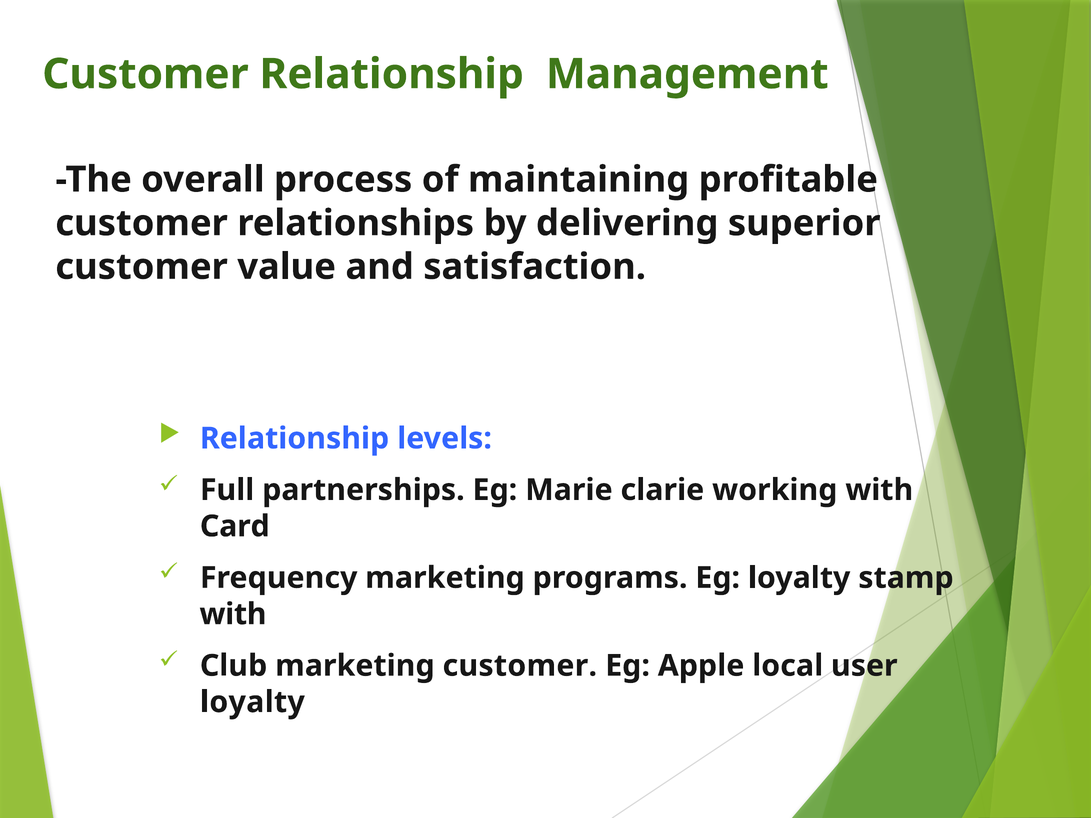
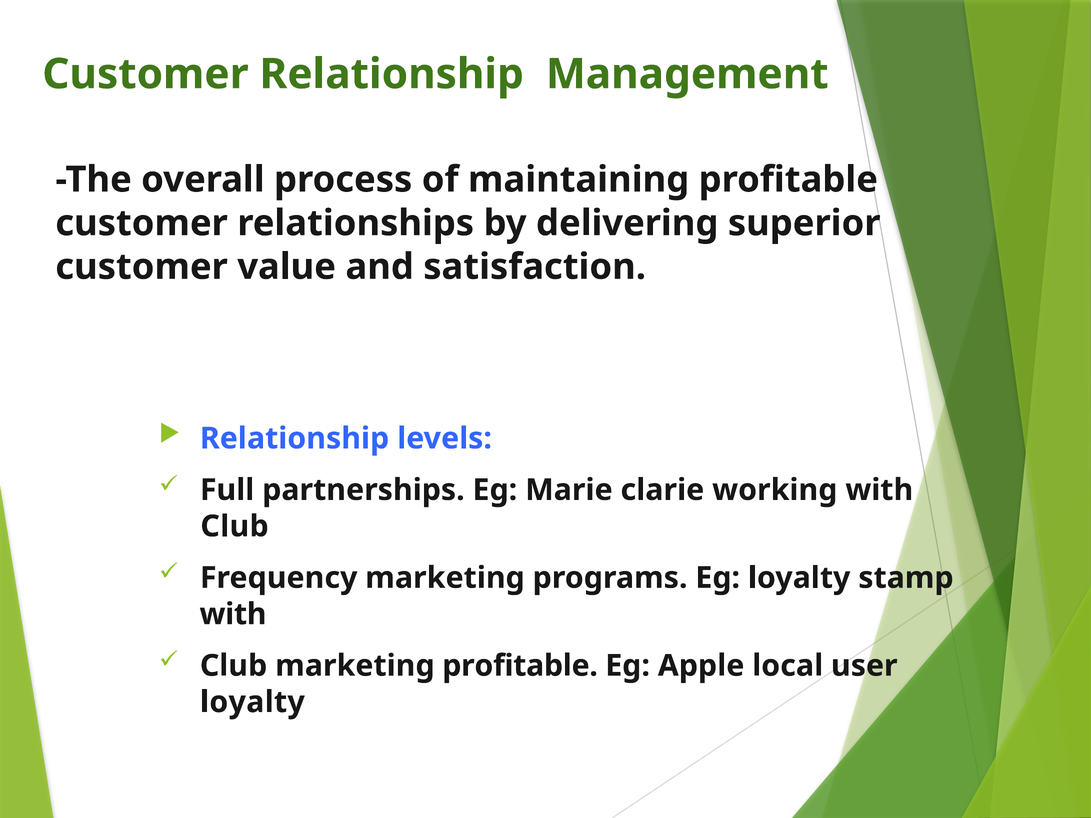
Card at (235, 526): Card -> Club
marketing customer: customer -> profitable
